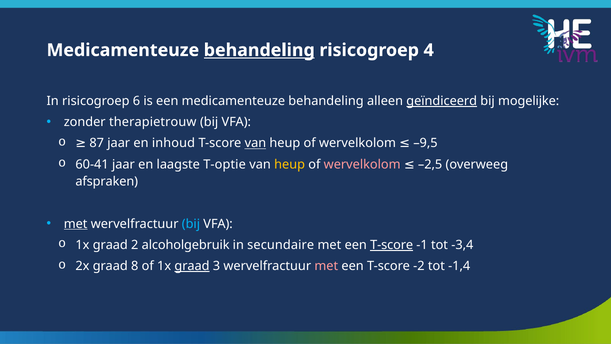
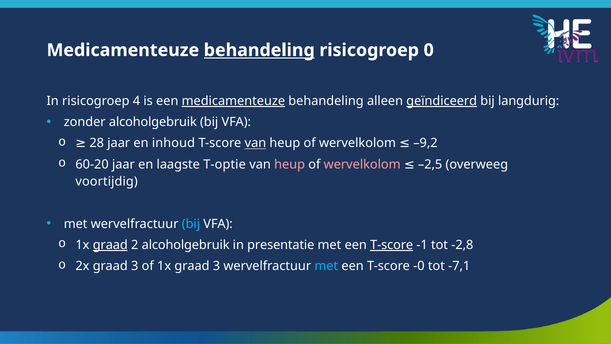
4: 4 -> 0
6: 6 -> 4
medicamenteuze at (233, 101) underline: none -> present
mogelijke: mogelijke -> langdurig
zonder therapietrouw: therapietrouw -> alcoholgebruik
87: 87 -> 28
–9,5: –9,5 -> –9,2
60-41: 60-41 -> 60-20
heup at (290, 164) colour: yellow -> pink
afspraken: afspraken -> voortijdig
met at (76, 224) underline: present -> none
graad at (110, 245) underline: none -> present
secundaire: secundaire -> presentatie
-3,4: -3,4 -> -2,8
2x graad 8: 8 -> 3
graad at (192, 266) underline: present -> none
met at (326, 266) colour: pink -> light blue
-2: -2 -> -0
-1,4: -1,4 -> -7,1
